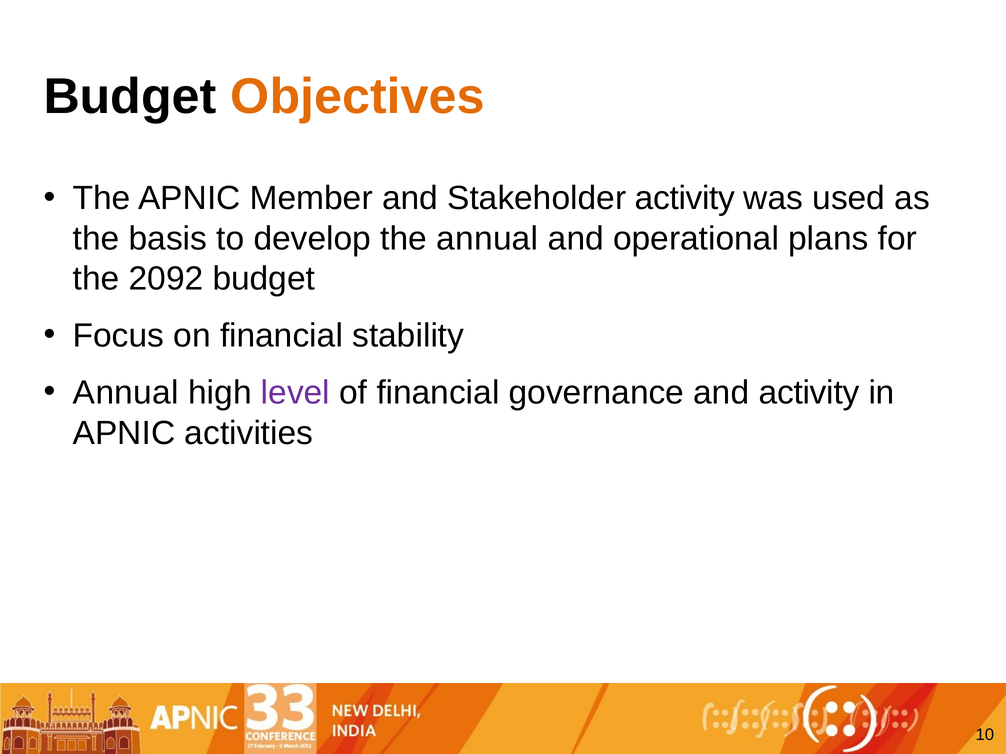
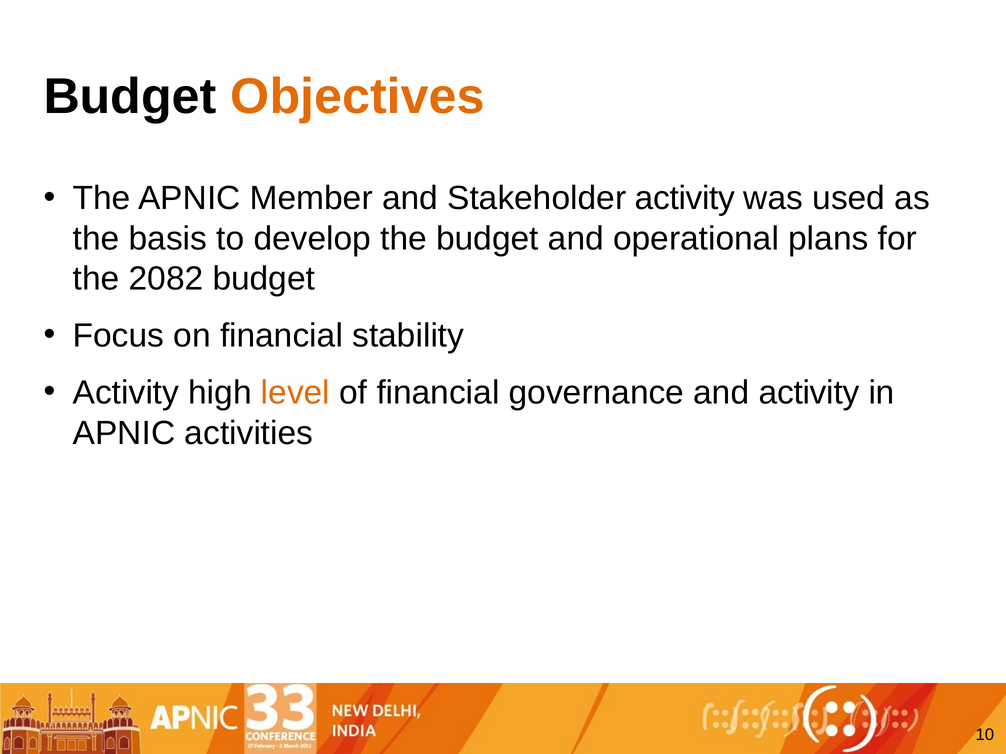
the annual: annual -> budget
2092: 2092 -> 2082
Annual at (126, 393): Annual -> Activity
level colour: purple -> orange
